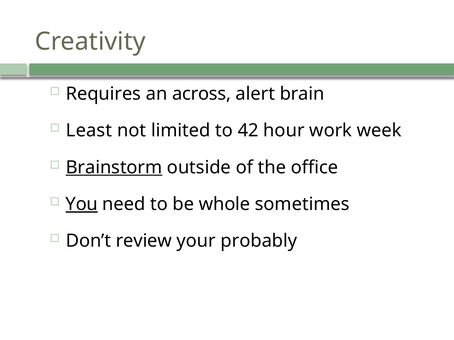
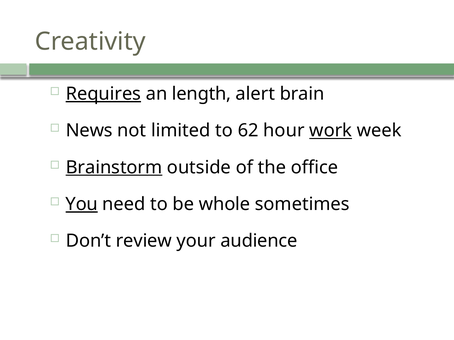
Requires underline: none -> present
across: across -> length
Least: Least -> News
42: 42 -> 62
work underline: none -> present
probably: probably -> audience
